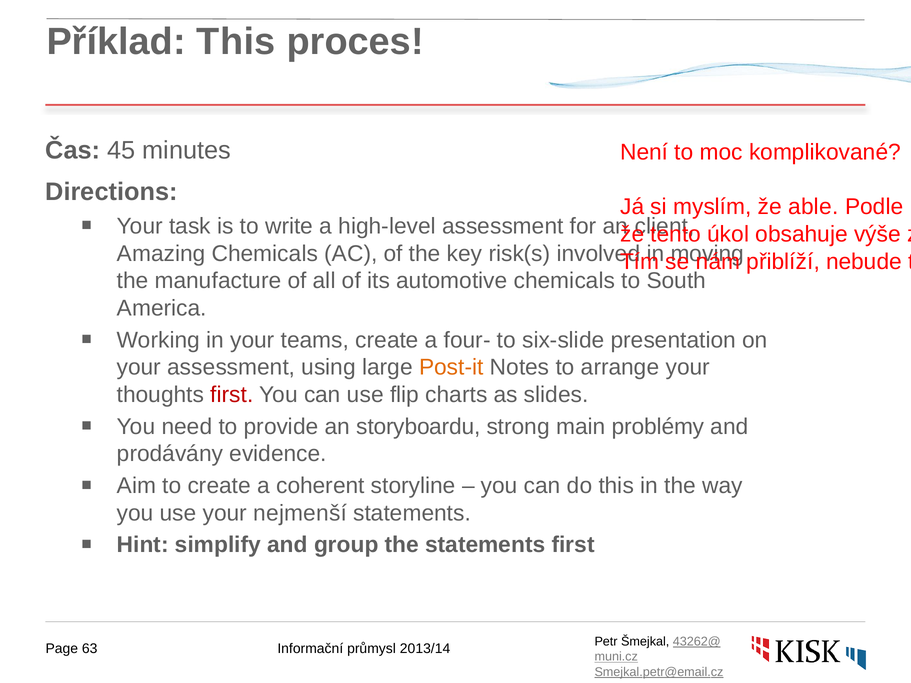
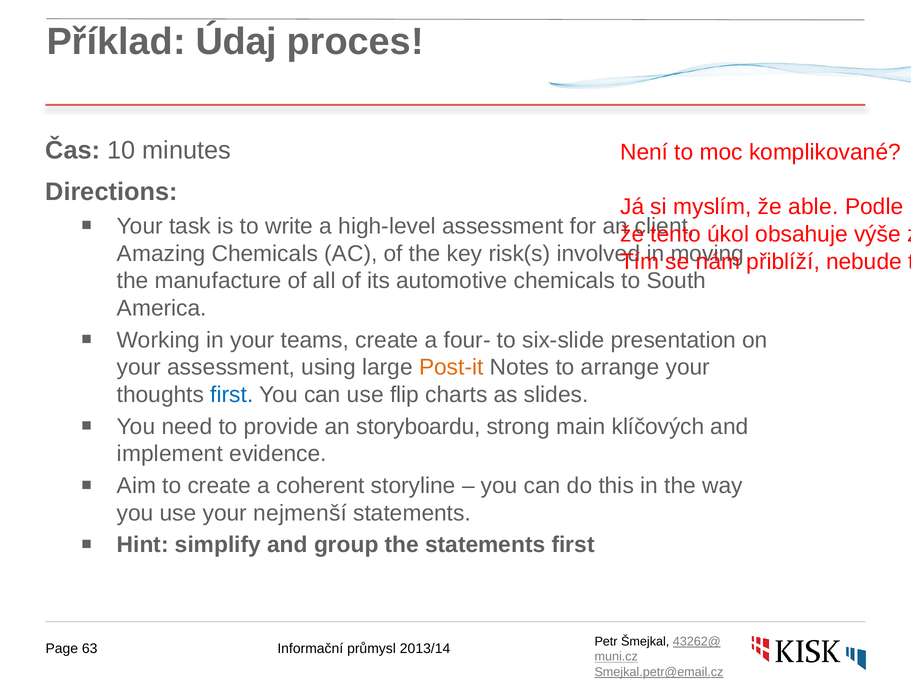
Příklad This: This -> Údaj
45: 45 -> 10
first at (232, 395) colour: red -> blue
problémy: problémy -> klíčových
prodávány: prodávány -> implement
